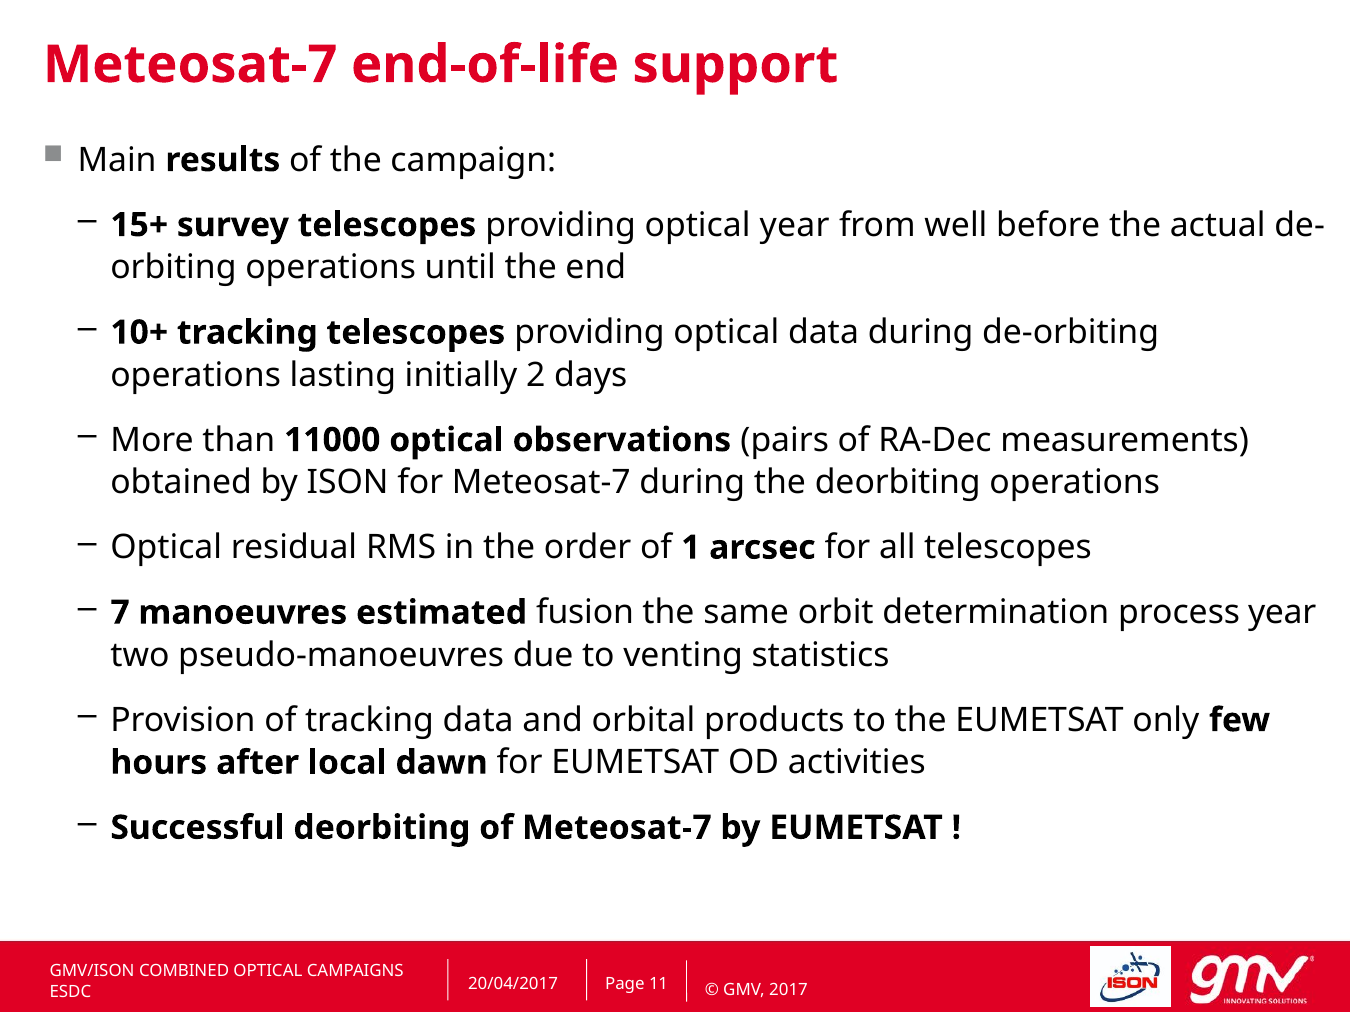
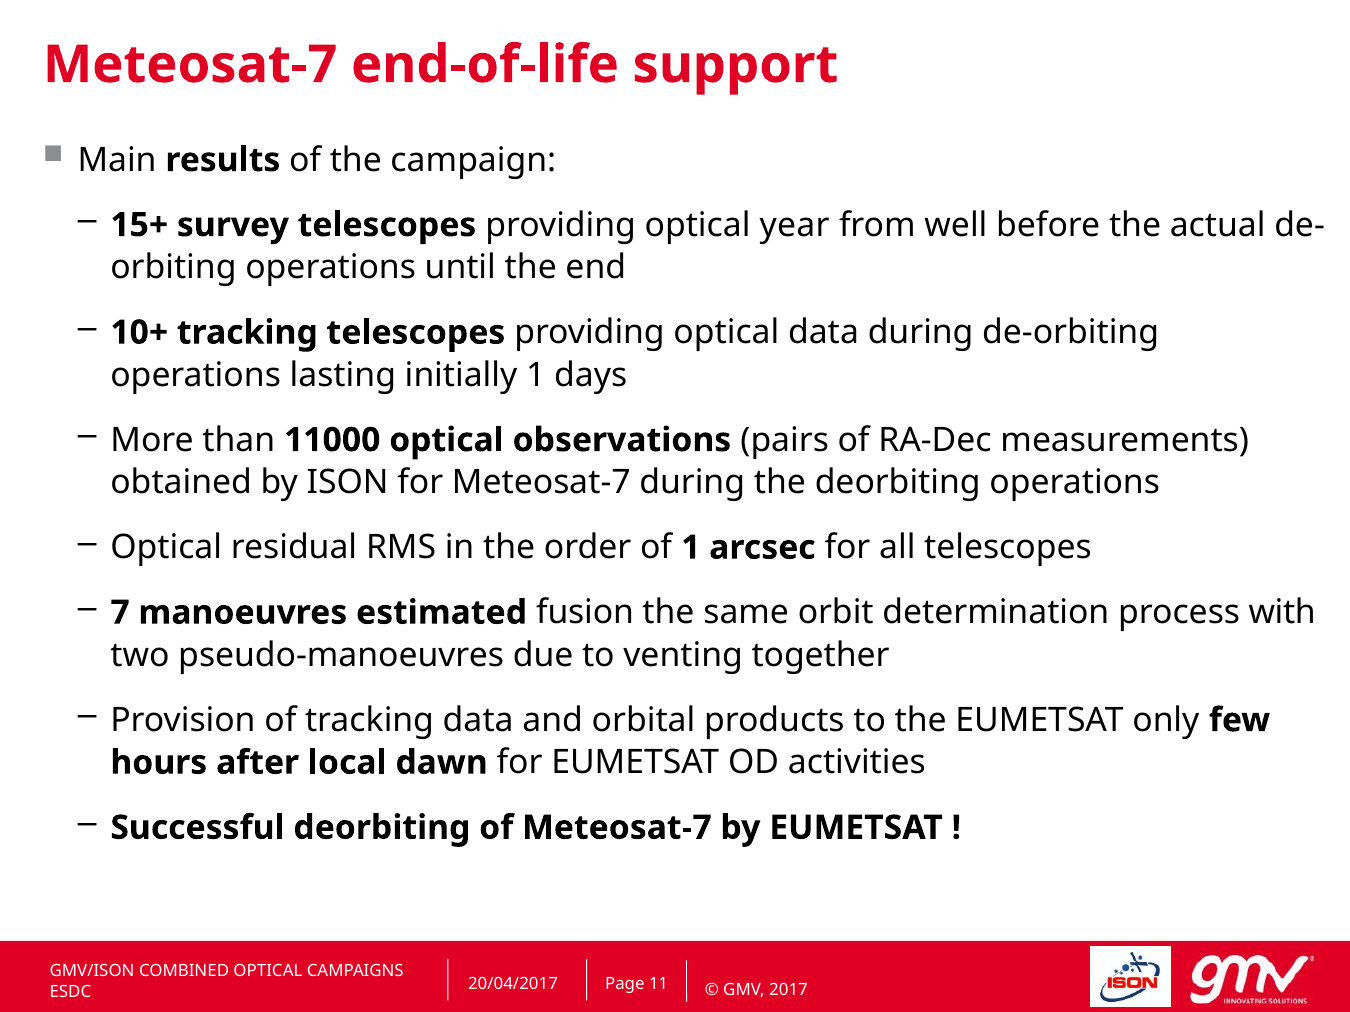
initially 2: 2 -> 1
process year: year -> with
statistics: statistics -> together
